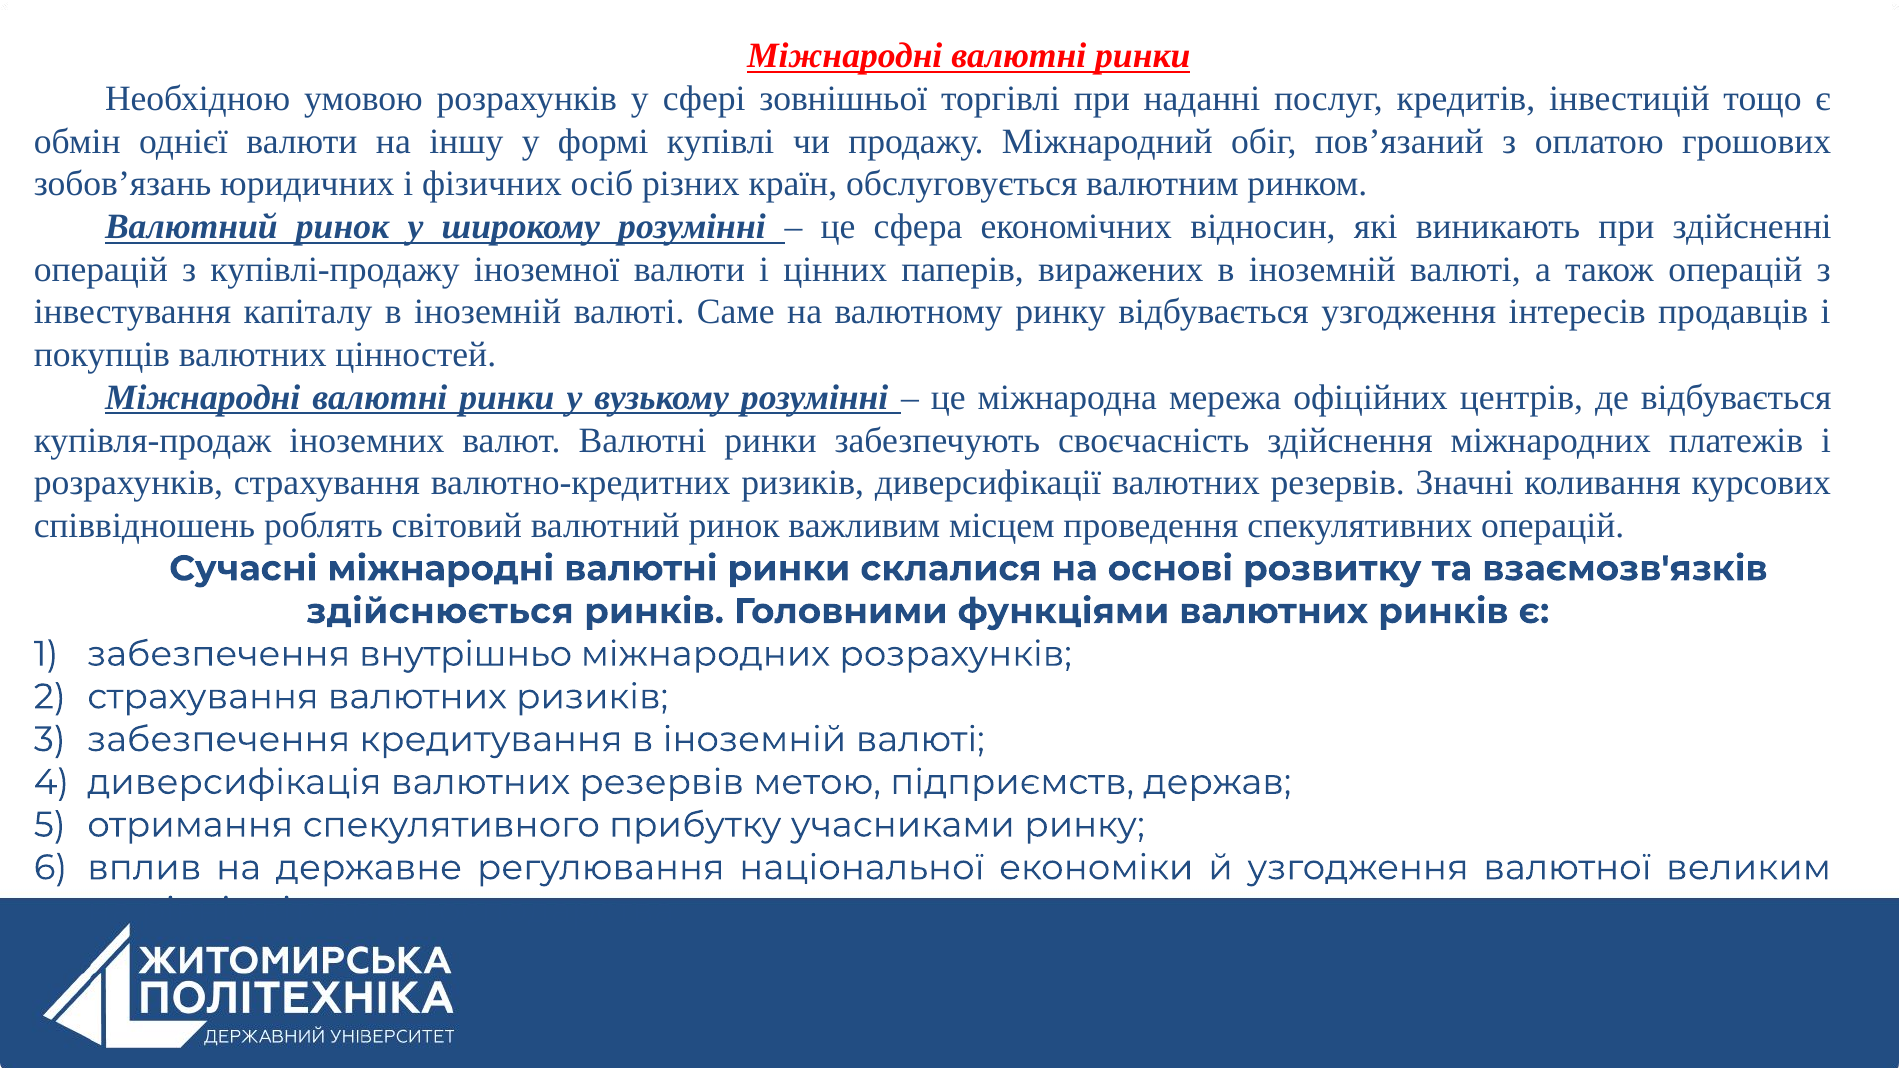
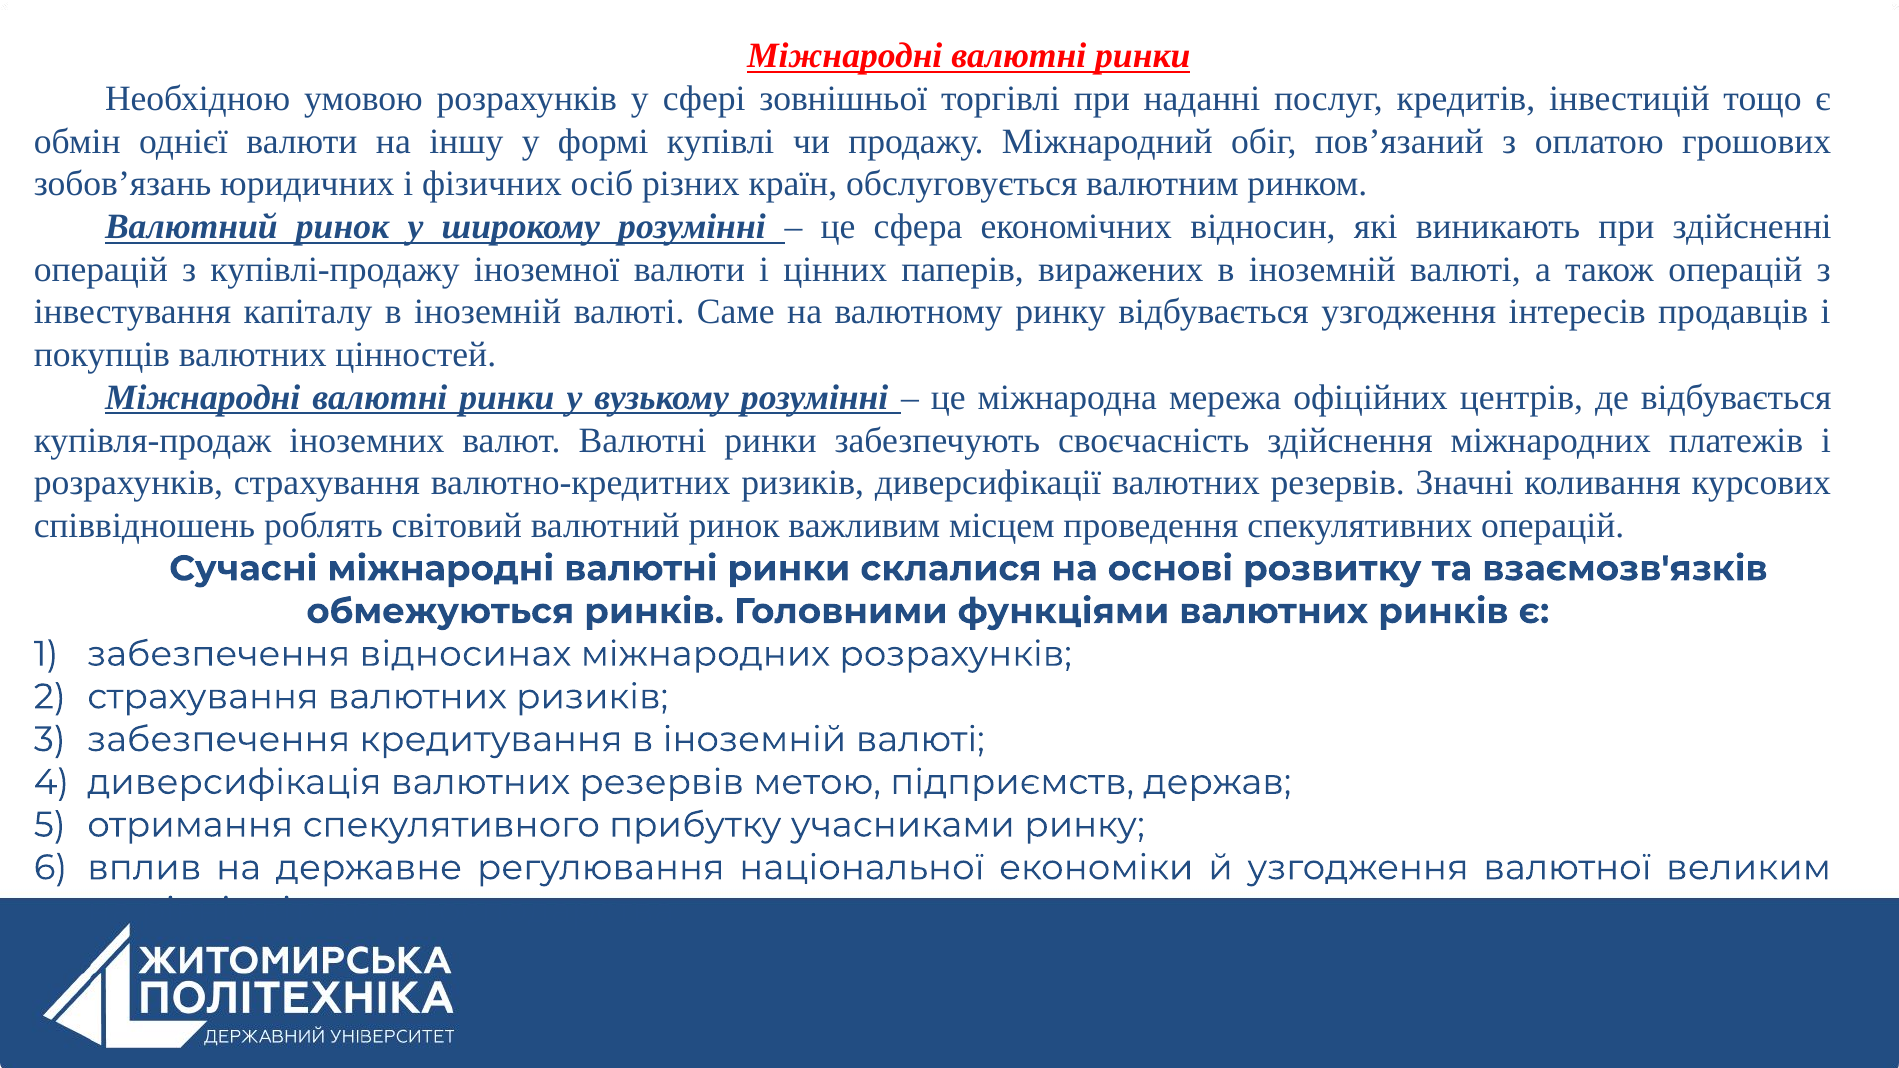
здійснюється: здійснюється -> обмежуються
внутрішньо: внутрішньо -> відносинах
